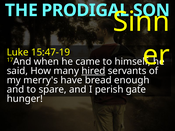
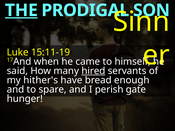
THE underline: none -> present
15:47-19: 15:47-19 -> 15:11-19
merry's: merry's -> hither's
